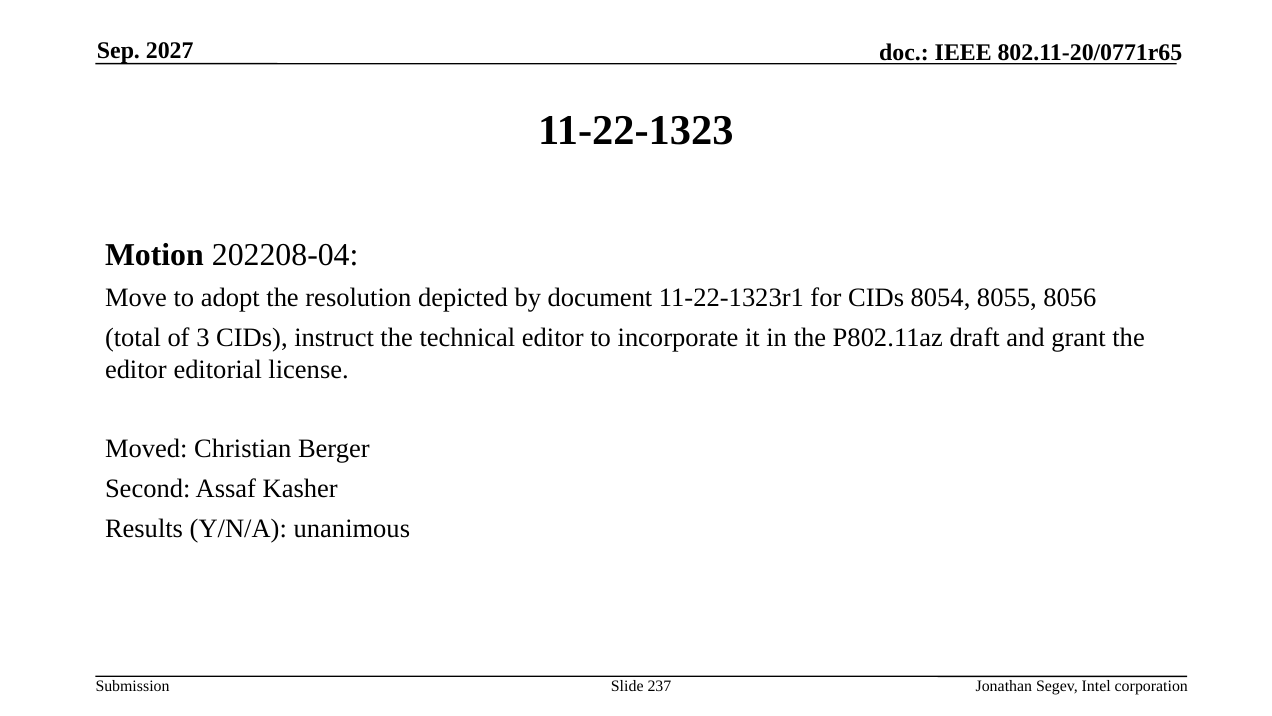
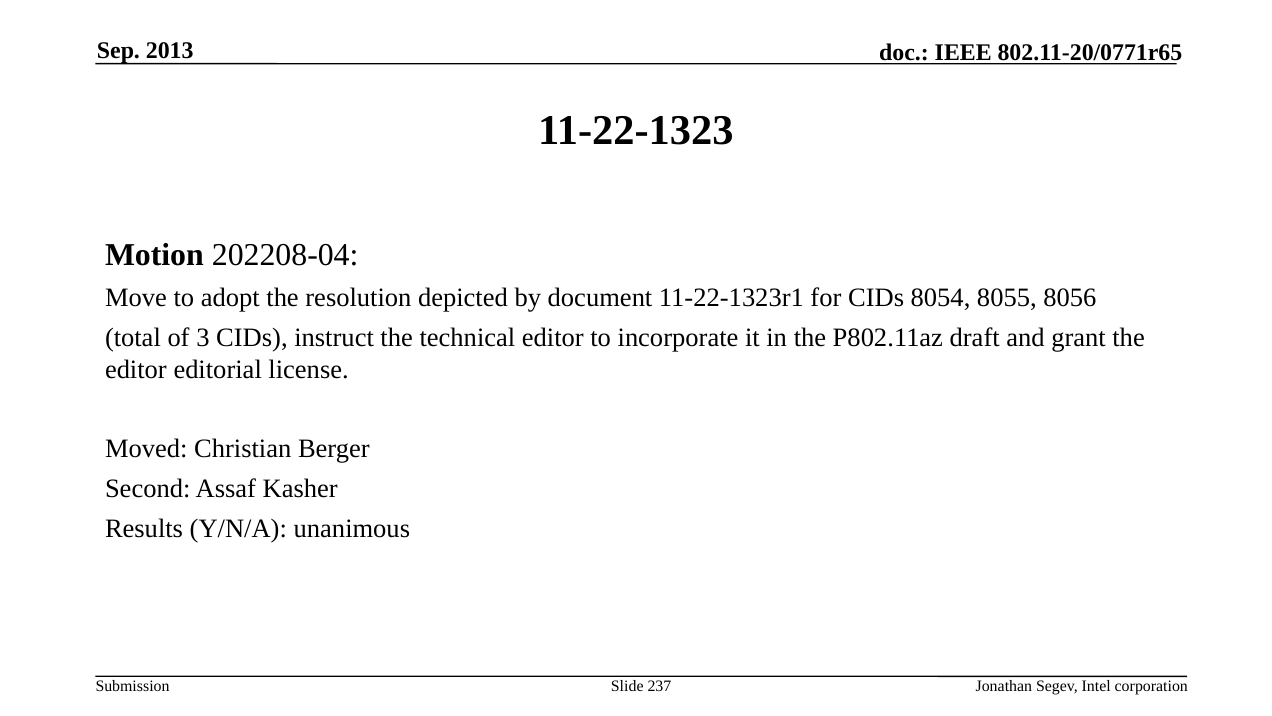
2027: 2027 -> 2013
